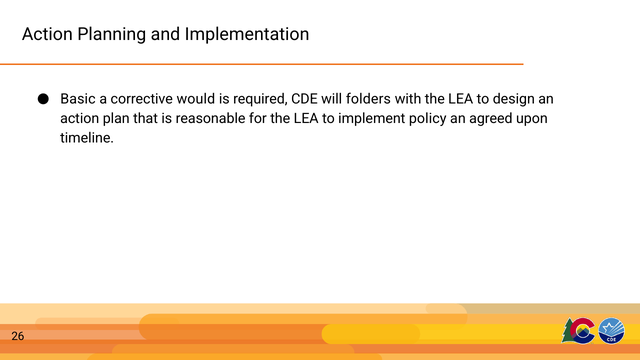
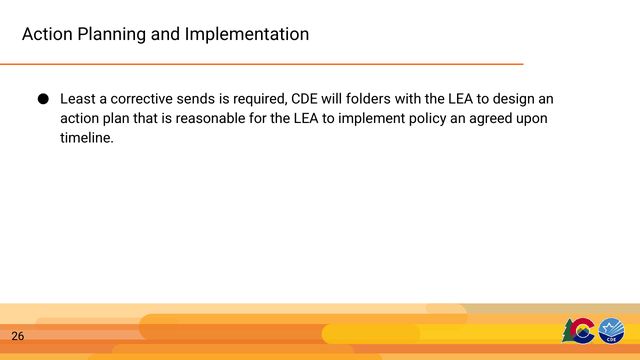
Basic: Basic -> Least
would: would -> sends
